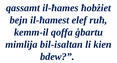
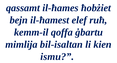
bdew: bdew -> ismu
